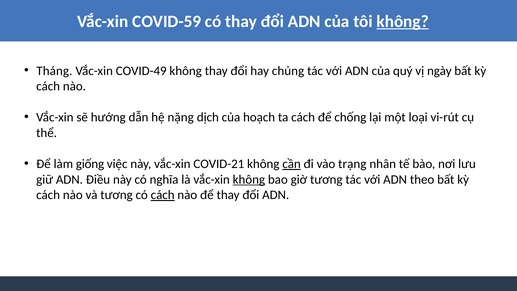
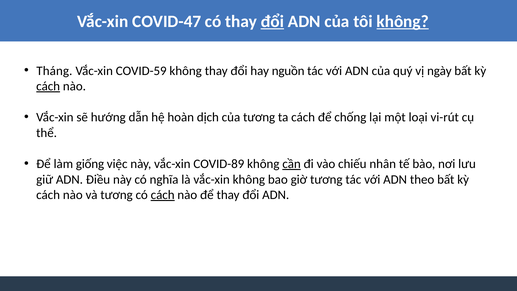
COVID-59: COVID-59 -> COVID-47
đổi at (272, 21) underline: none -> present
COVID-49: COVID-49 -> COVID-59
chủng: chủng -> nguồn
cách at (48, 86) underline: none -> present
nặng: nặng -> hoàn
của hoạch: hoạch -> tương
COVID-21: COVID-21 -> COVID-89
trạng: trạng -> chiếu
không at (249, 179) underline: present -> none
